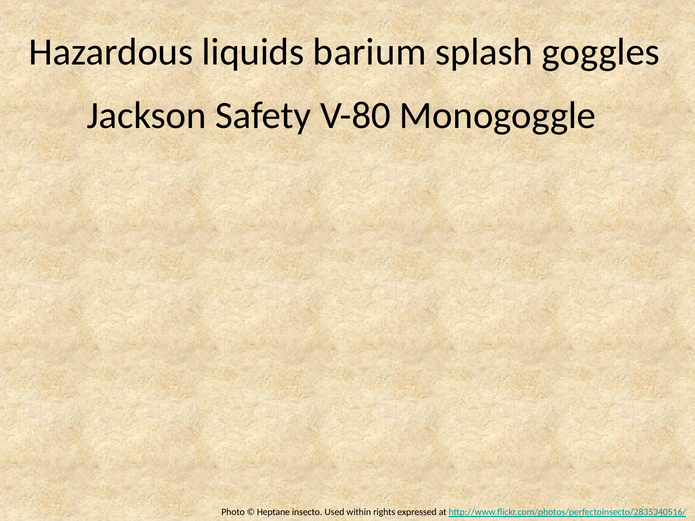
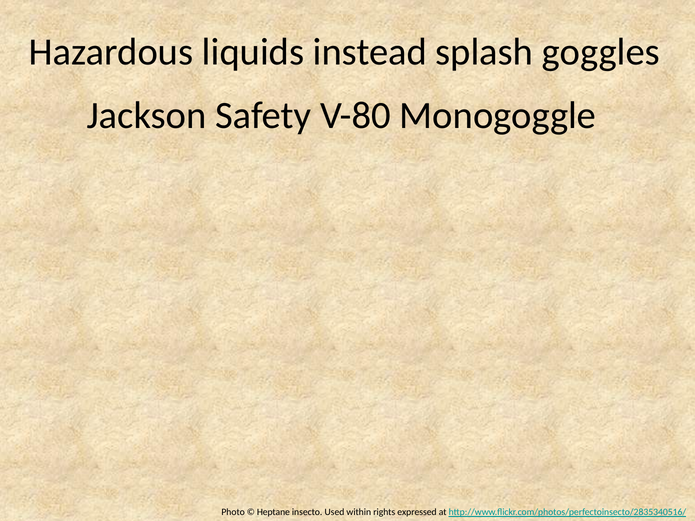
barium: barium -> instead
